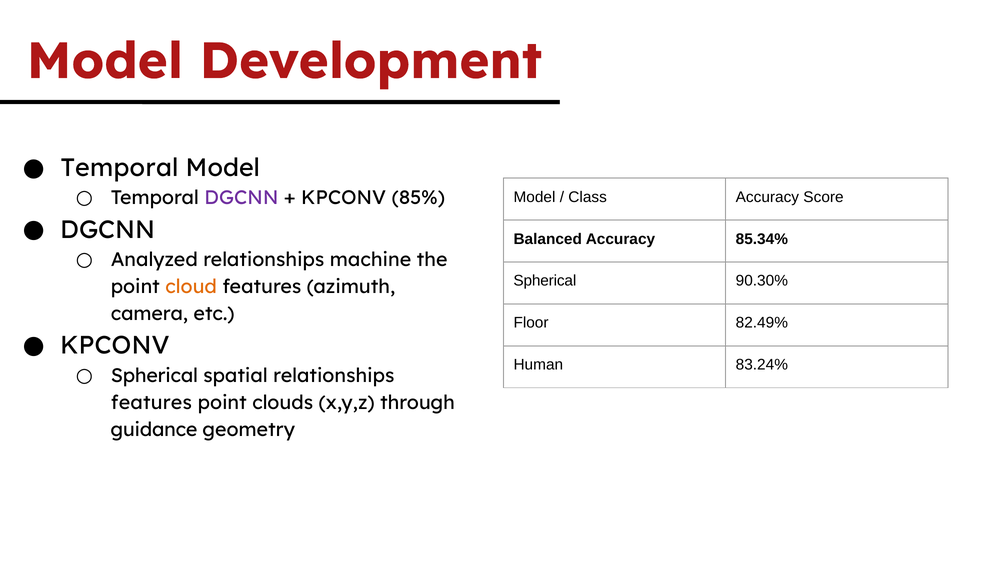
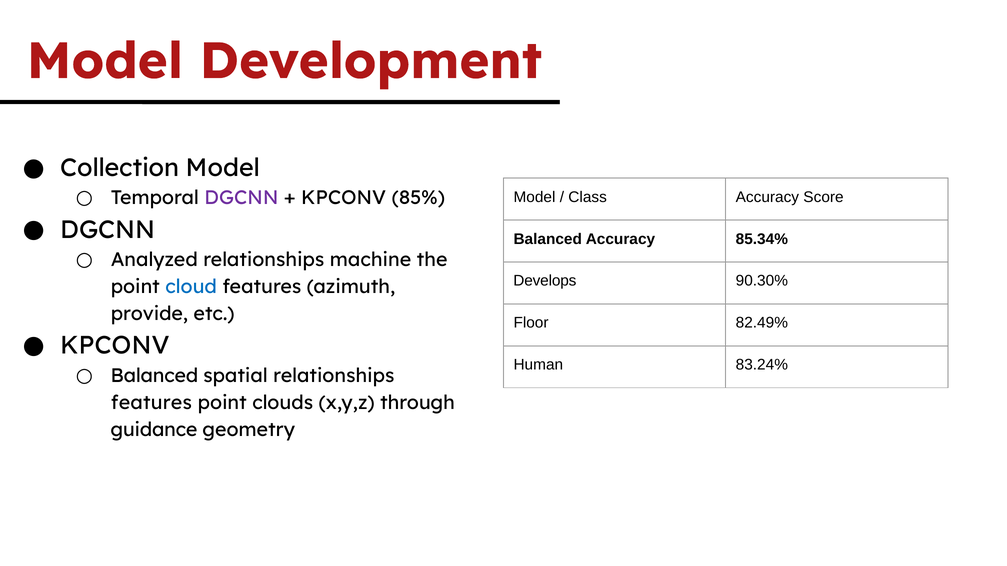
Temporal at (120, 168): Temporal -> Collection
Spherical at (545, 281): Spherical -> Develops
cloud colour: orange -> blue
camera: camera -> provide
Spherical at (154, 376): Spherical -> Balanced
